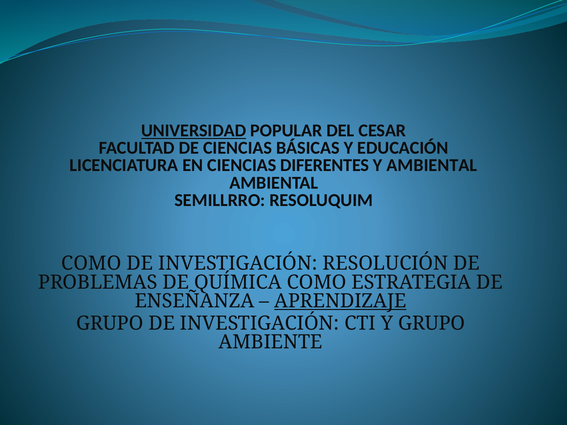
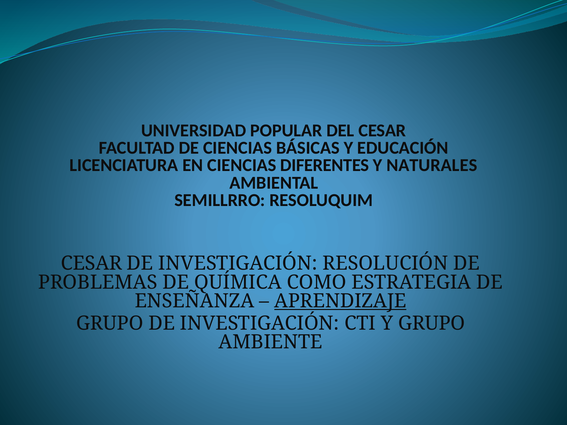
UNIVERSIDAD underline: present -> none
Y AMBIENTAL: AMBIENTAL -> NATURALES
COMO at (91, 264): COMO -> CESAR
